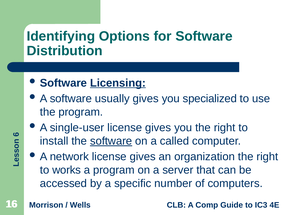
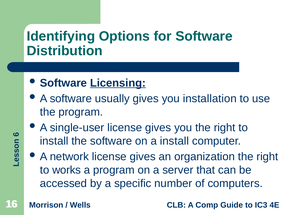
specialized: specialized -> installation
software at (111, 141) underline: present -> none
a called: called -> install
